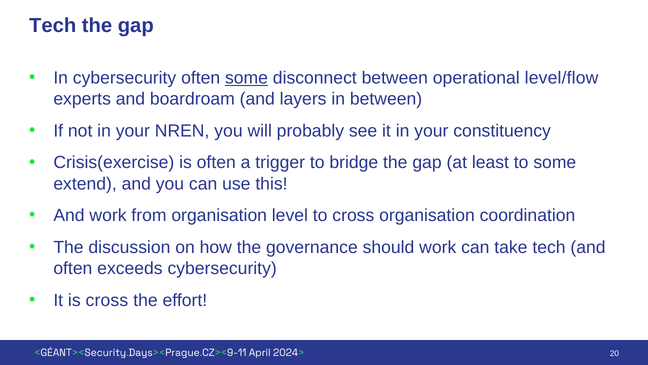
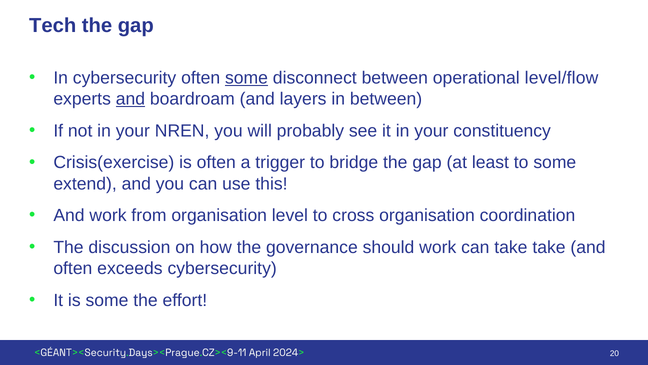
and at (130, 99) underline: none -> present
take tech: tech -> take
is cross: cross -> some
